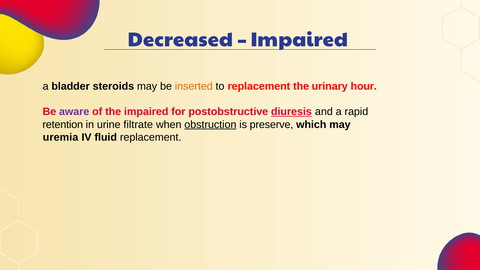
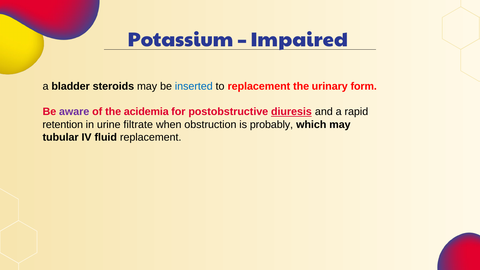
Decreased: Decreased -> Potassium
inserted colour: orange -> blue
hour: hour -> form
the impaired: impaired -> acidemia
obstruction underline: present -> none
preserve: preserve -> probably
uremia: uremia -> tubular
